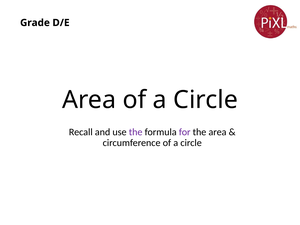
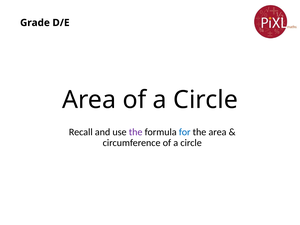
for colour: purple -> blue
